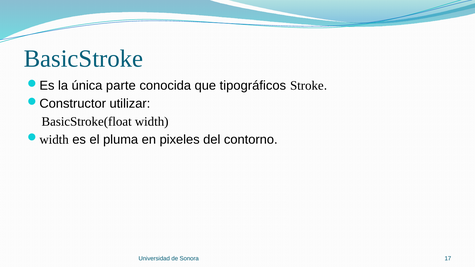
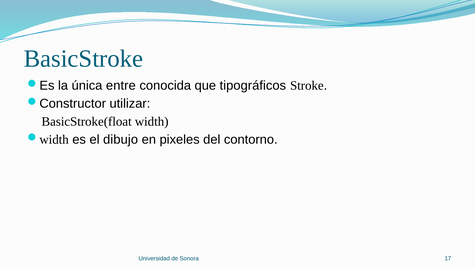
parte: parte -> entre
pluma: pluma -> dibujo
